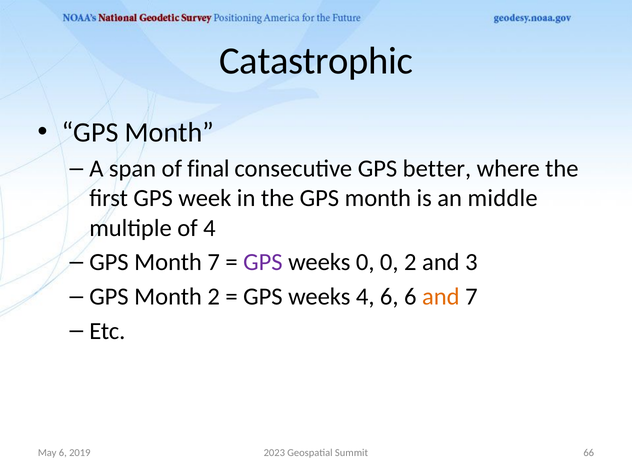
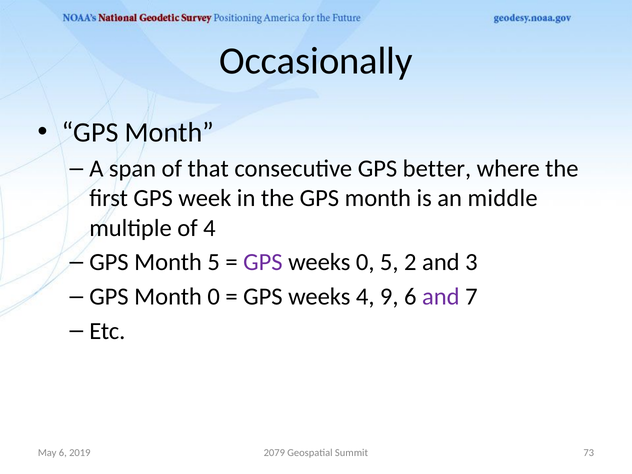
Catastrophic: Catastrophic -> Occasionally
final: final -> that
Month 7: 7 -> 5
0 0: 0 -> 5
Month 2: 2 -> 0
4 6: 6 -> 9
and at (441, 297) colour: orange -> purple
2023: 2023 -> 2079
66: 66 -> 73
